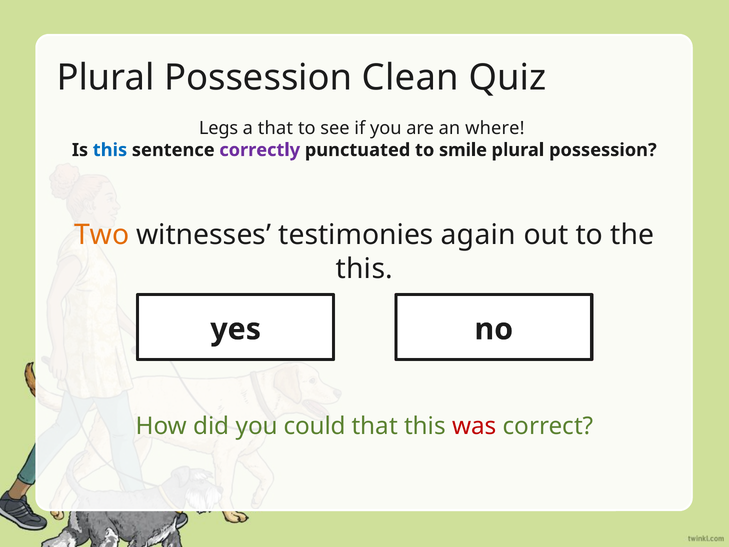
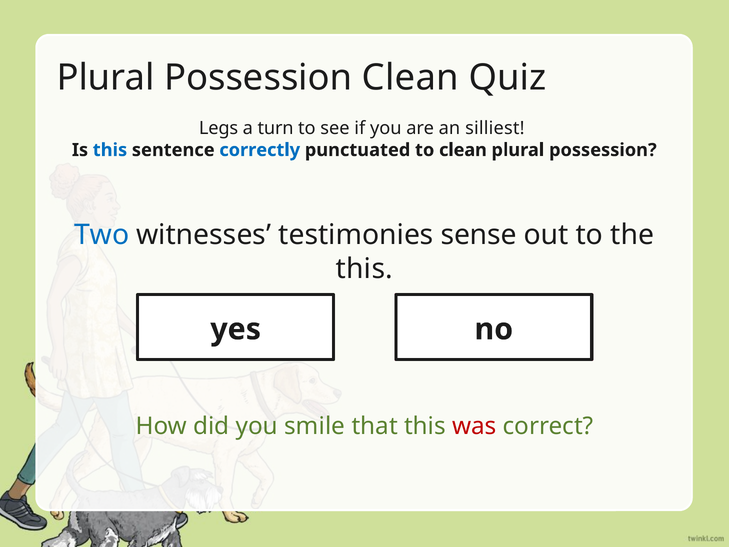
a that: that -> turn
where: where -> silliest
correctly colour: purple -> blue
to smile: smile -> clean
Two colour: orange -> blue
again: again -> sense
could: could -> smile
